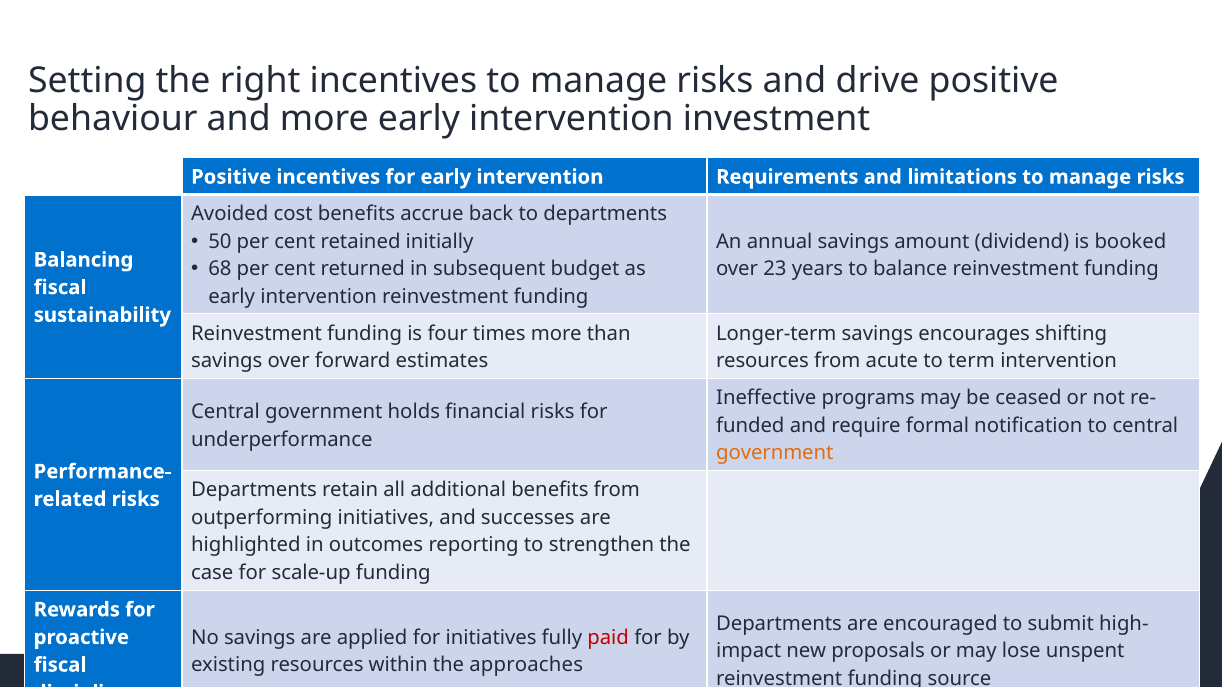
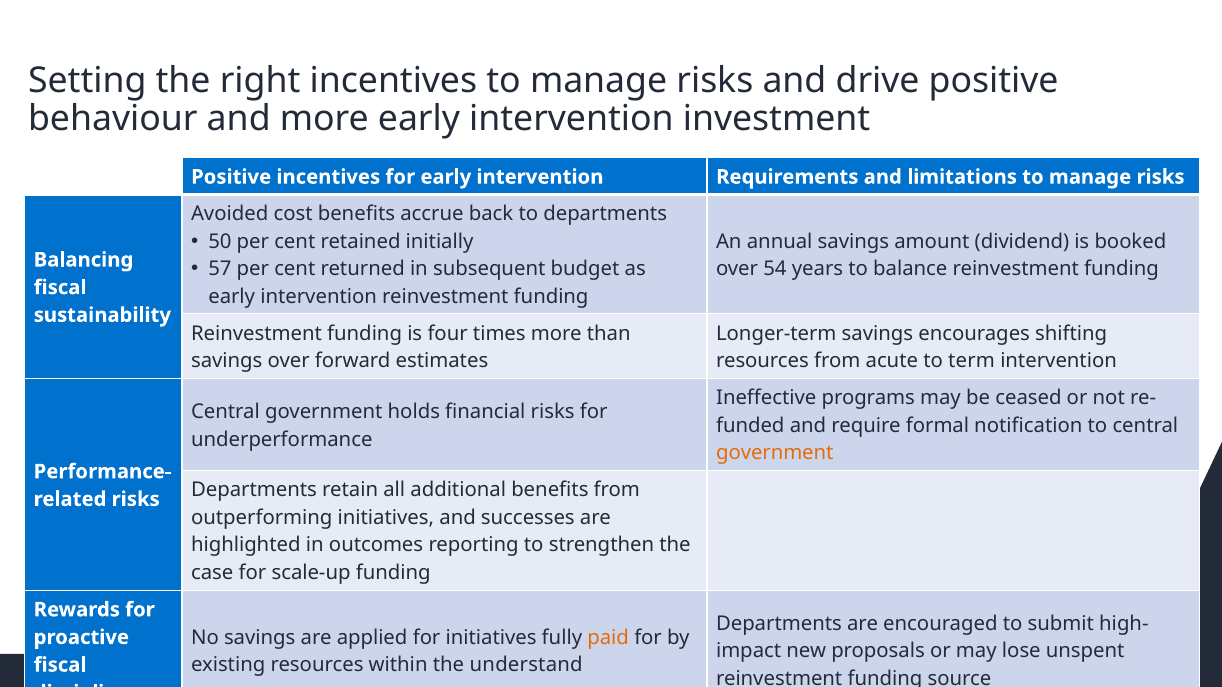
68: 68 -> 57
23: 23 -> 54
paid colour: red -> orange
approaches: approaches -> understand
